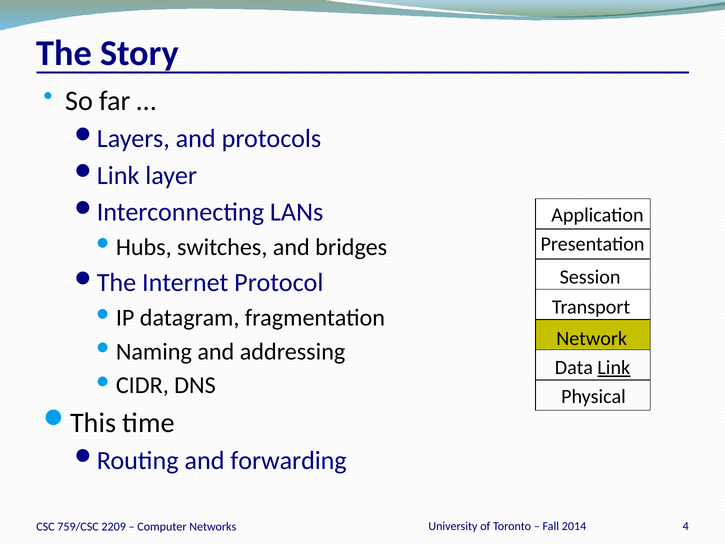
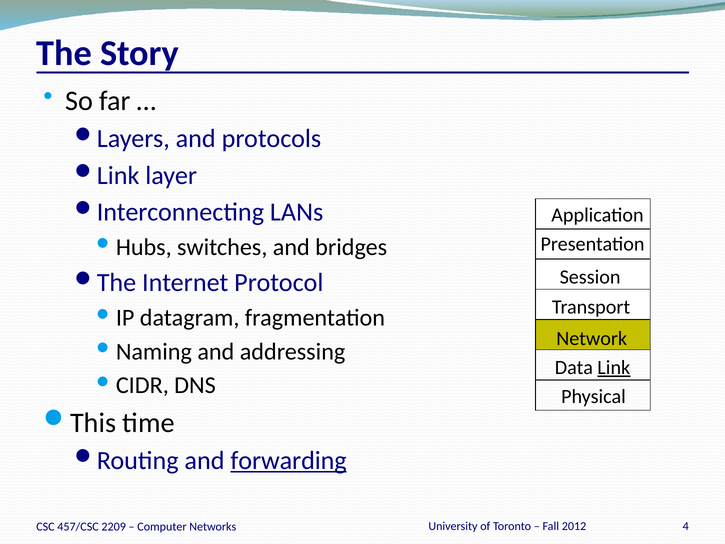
forwarding underline: none -> present
2014: 2014 -> 2012
759/CSC: 759/CSC -> 457/CSC
